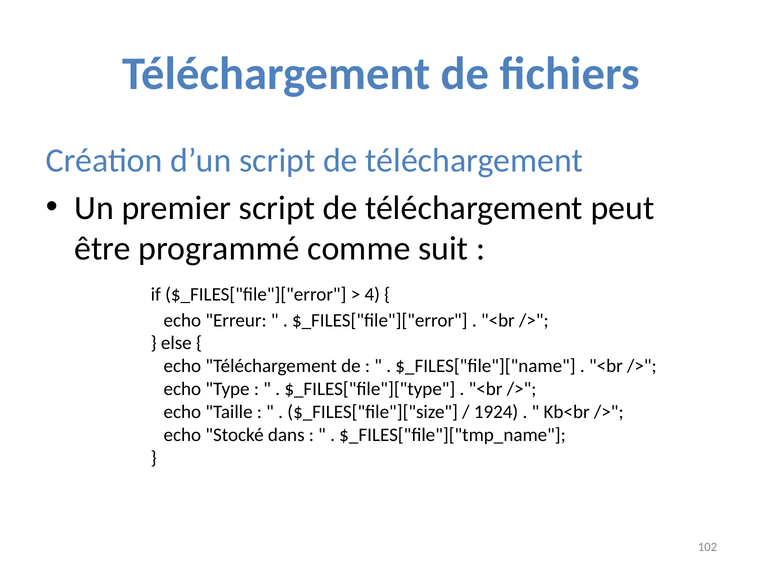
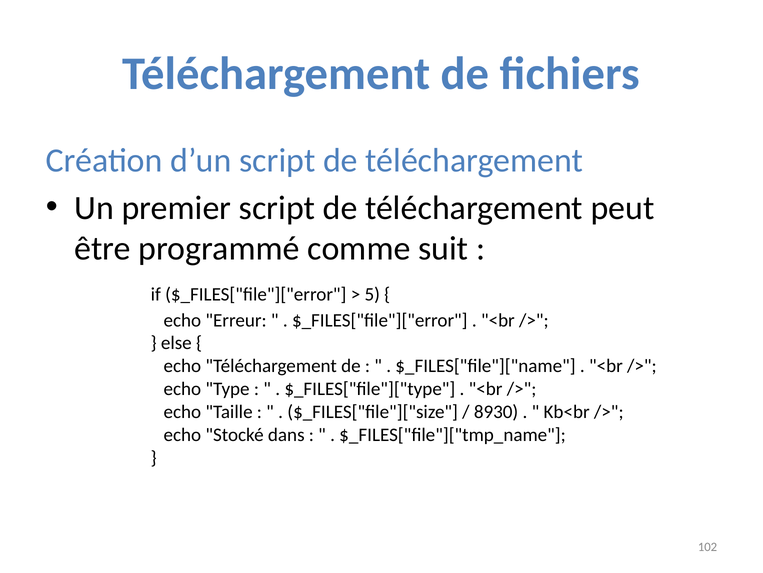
4: 4 -> 5
1924: 1924 -> 8930
